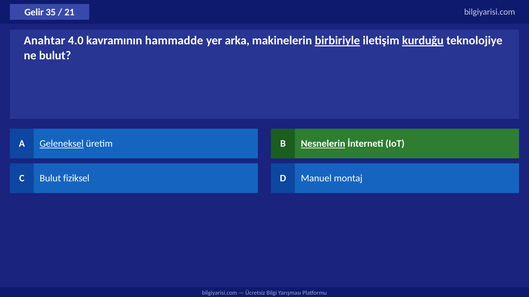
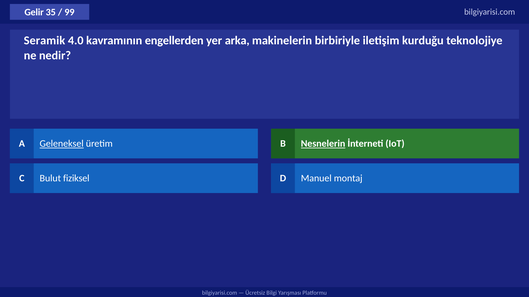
21: 21 -> 99
Anahtar: Anahtar -> Seramik
hammadde: hammadde -> engellerden
birbiriyle underline: present -> none
kurduğu underline: present -> none
ne bulut: bulut -> nedir
